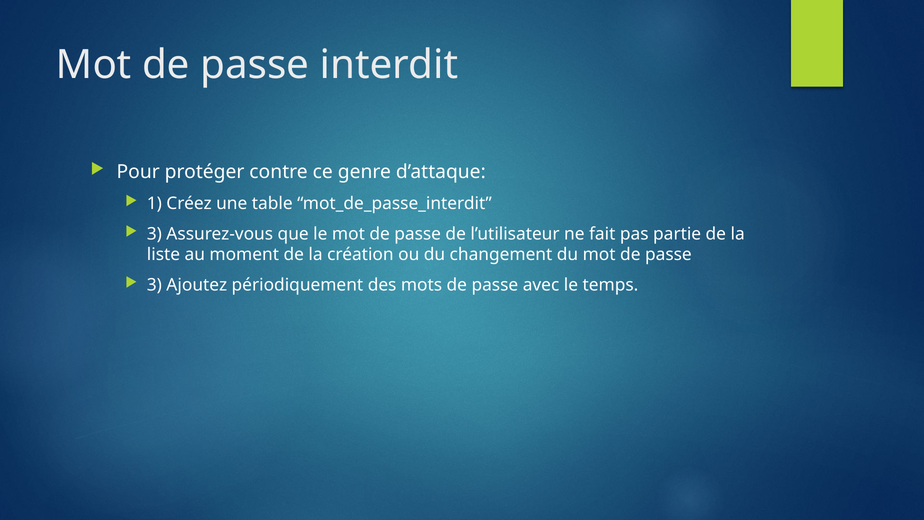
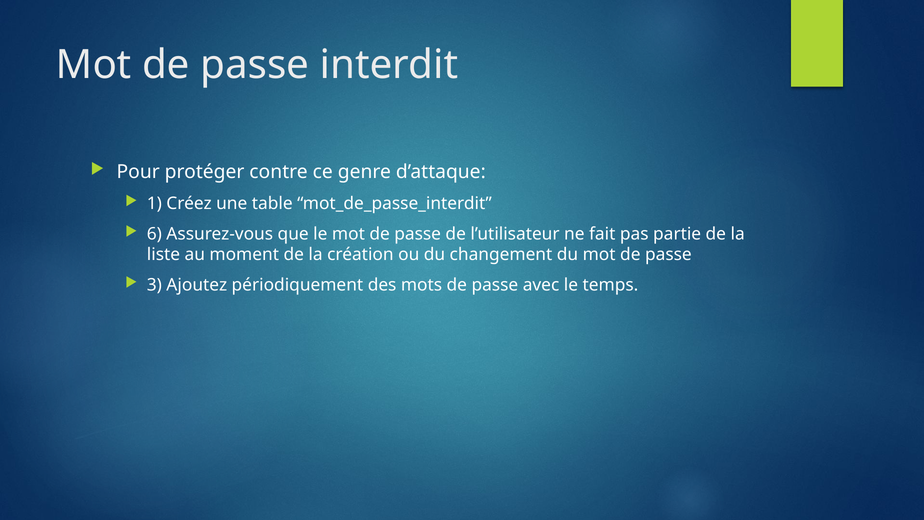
3 at (154, 234): 3 -> 6
